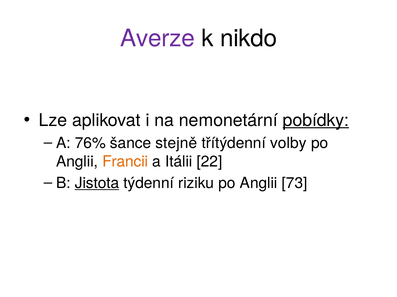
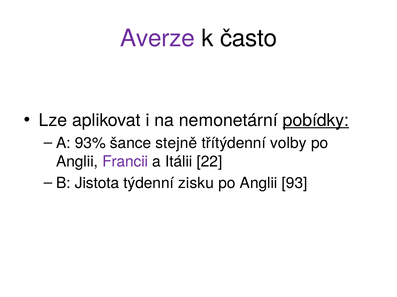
nikdo: nikdo -> často
76%: 76% -> 93%
Francii colour: orange -> purple
Jistota underline: present -> none
riziku: riziku -> zisku
73: 73 -> 93
